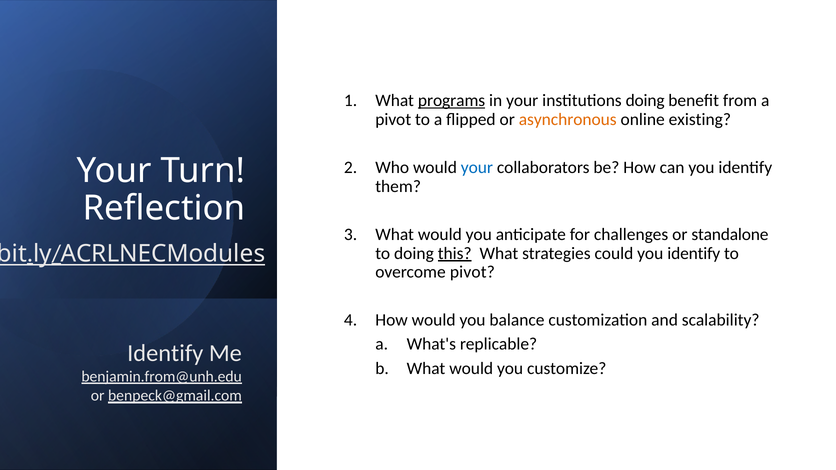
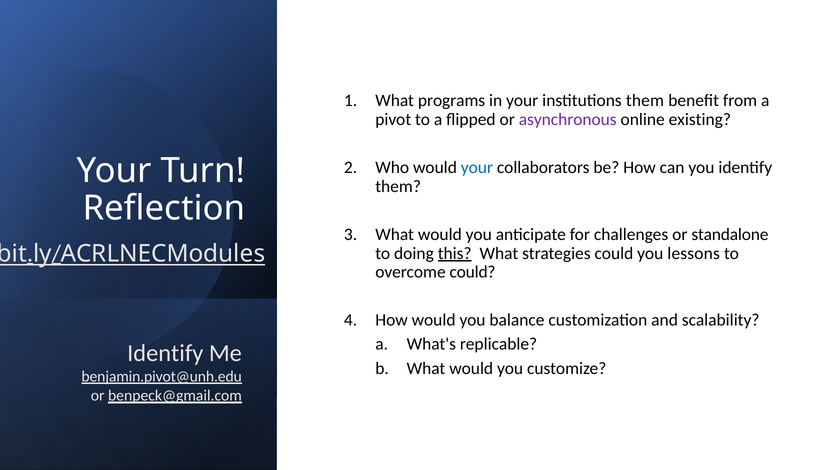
programs underline: present -> none
institutions doing: doing -> them
asynchronous colour: orange -> purple
could you identify: identify -> lessons
overcome pivot: pivot -> could
benjamin.from@unh.edu: benjamin.from@unh.edu -> benjamin.pivot@unh.edu
